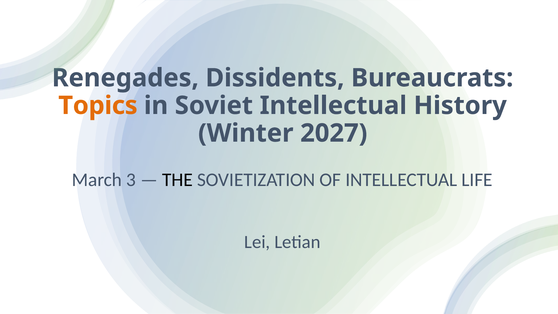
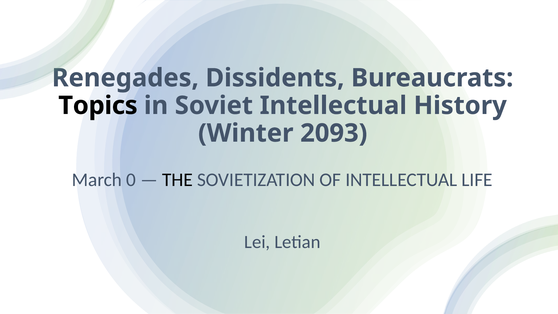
Topics colour: orange -> black
2027: 2027 -> 2093
3: 3 -> 0
